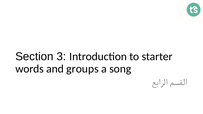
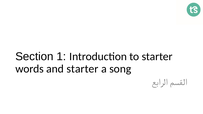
3: 3 -> 1
and groups: groups -> starter
